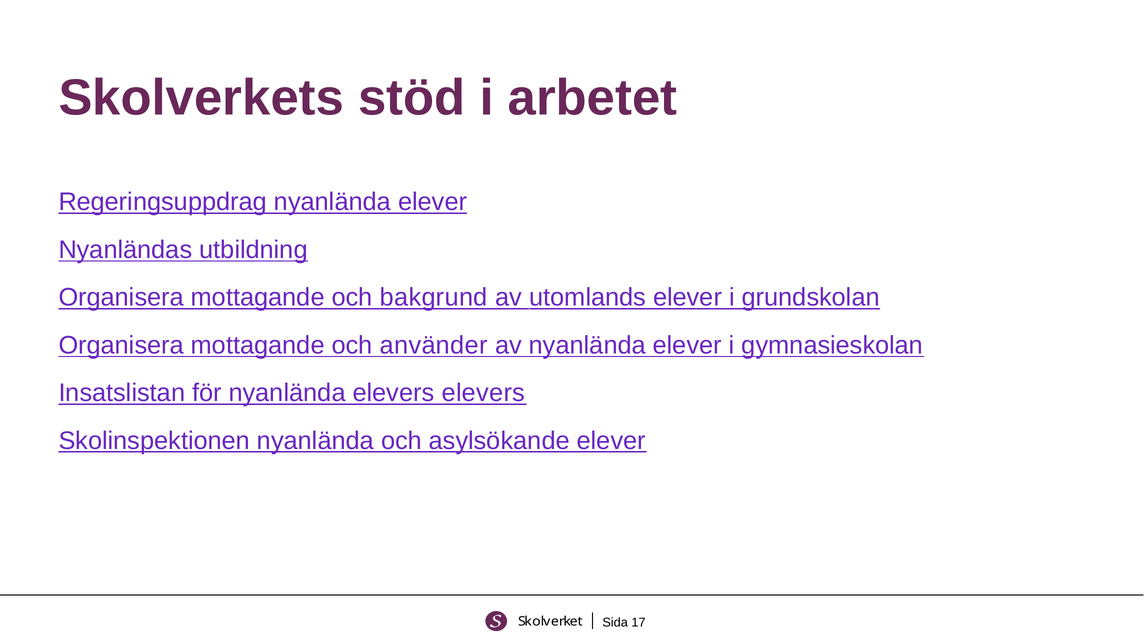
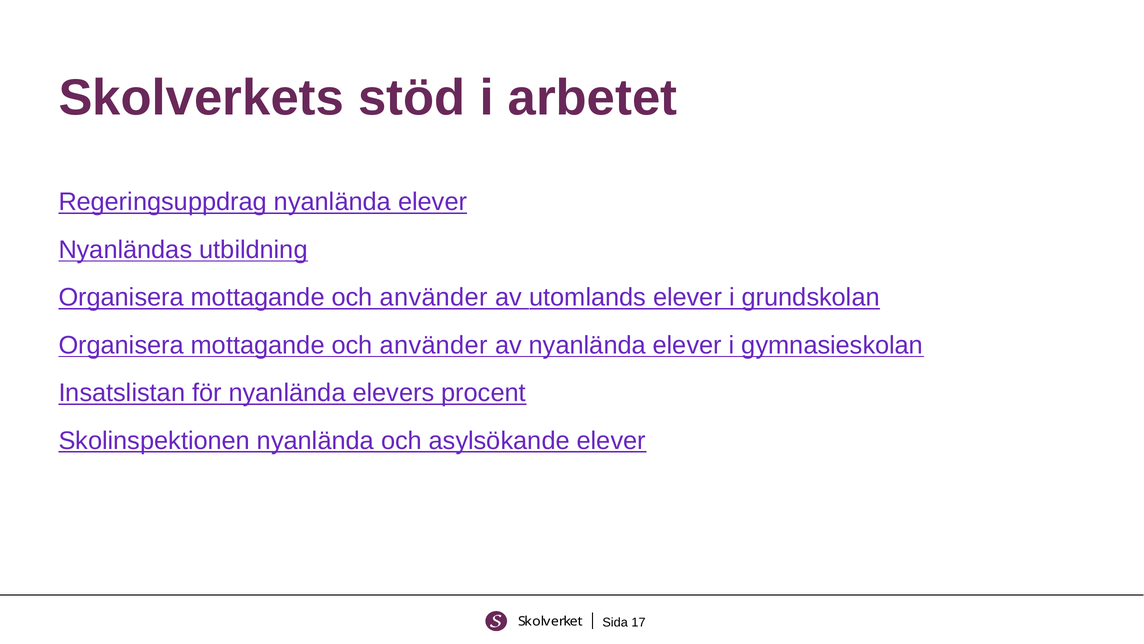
bakgrund at (434, 297): bakgrund -> använder
elevers elevers: elevers -> procent
